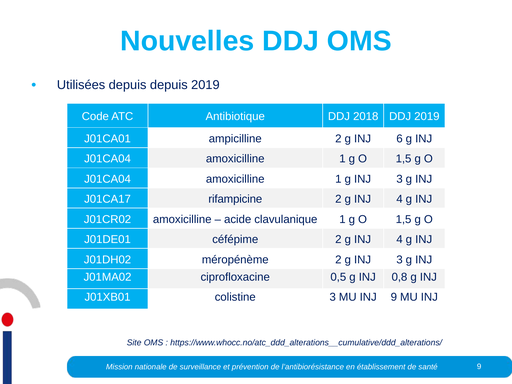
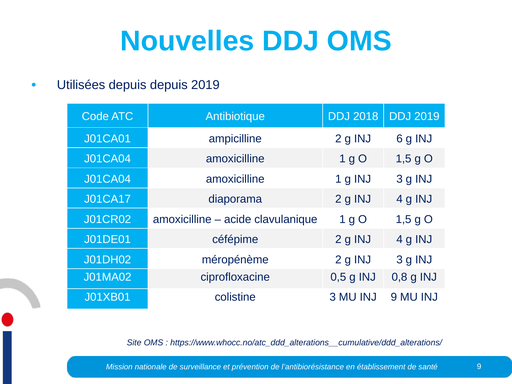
rifampicine: rifampicine -> diaporama
